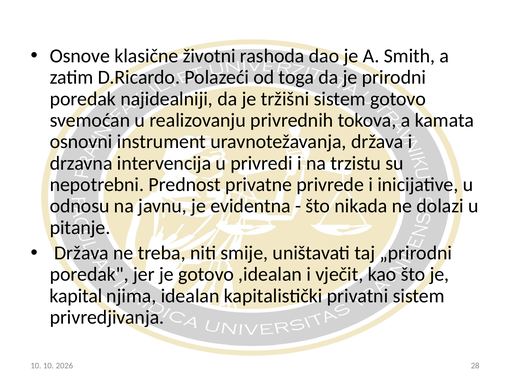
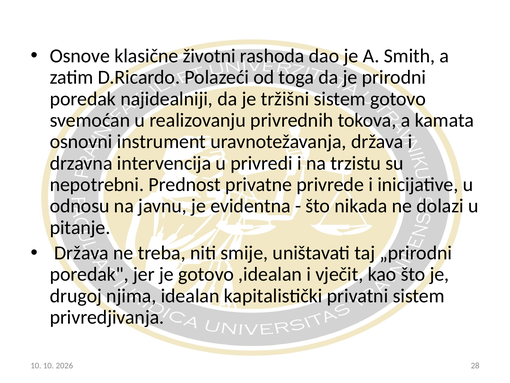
kapital: kapital -> drugoj
